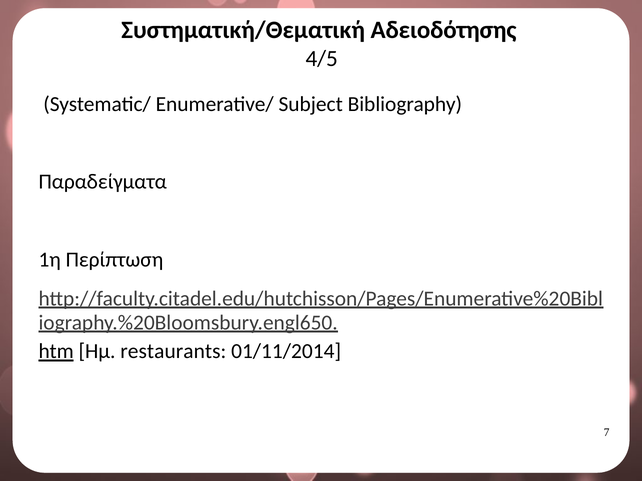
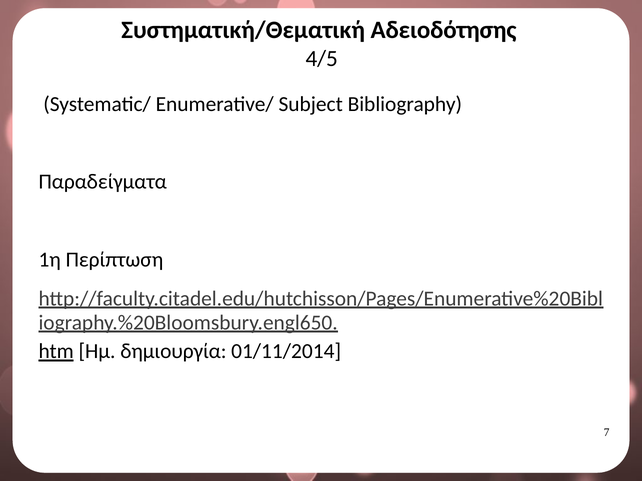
restaurants: restaurants -> δημιουργία
